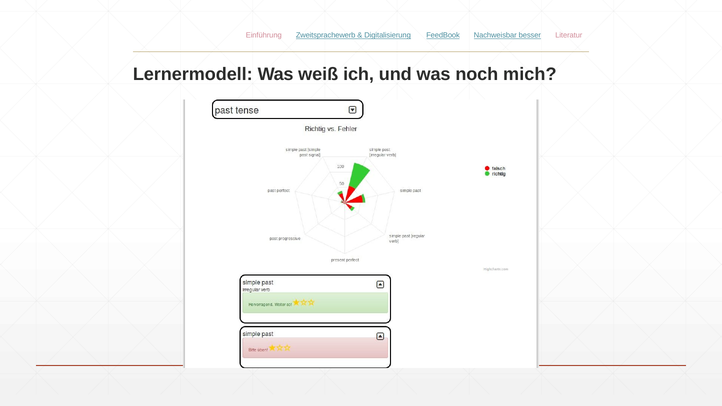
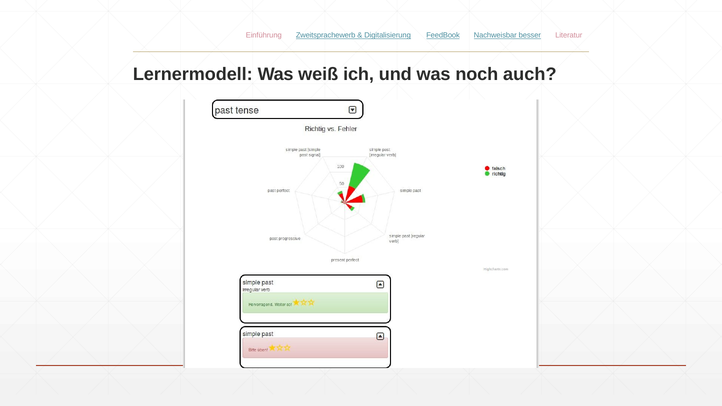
mich: mich -> auch
